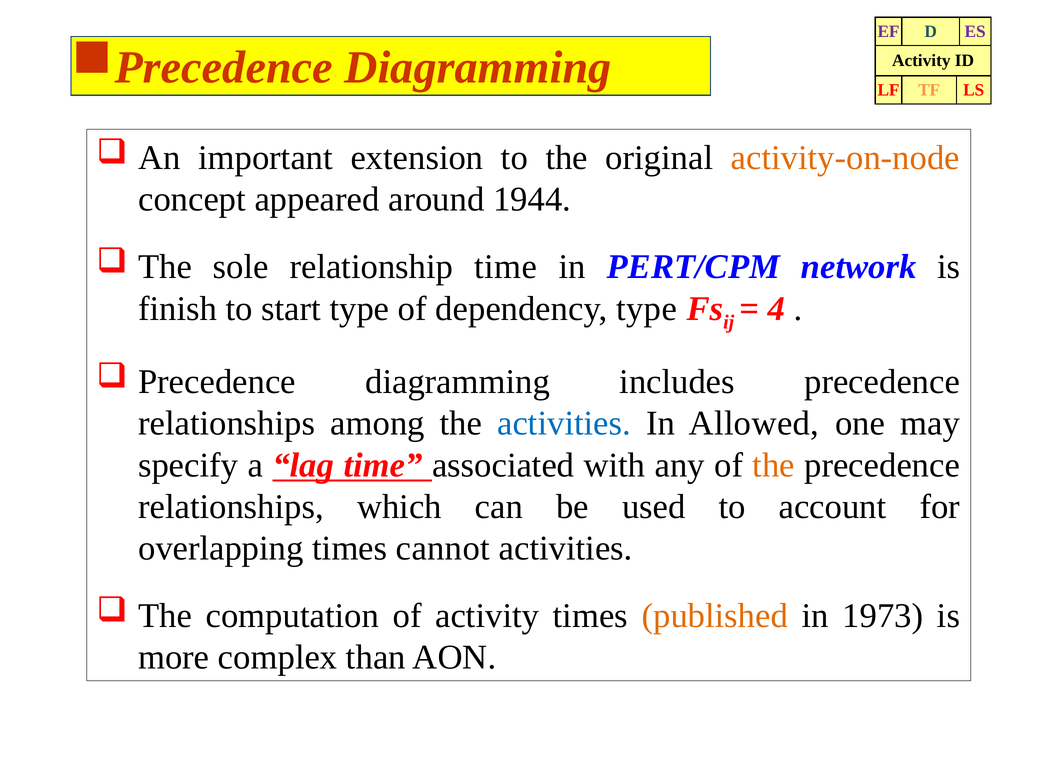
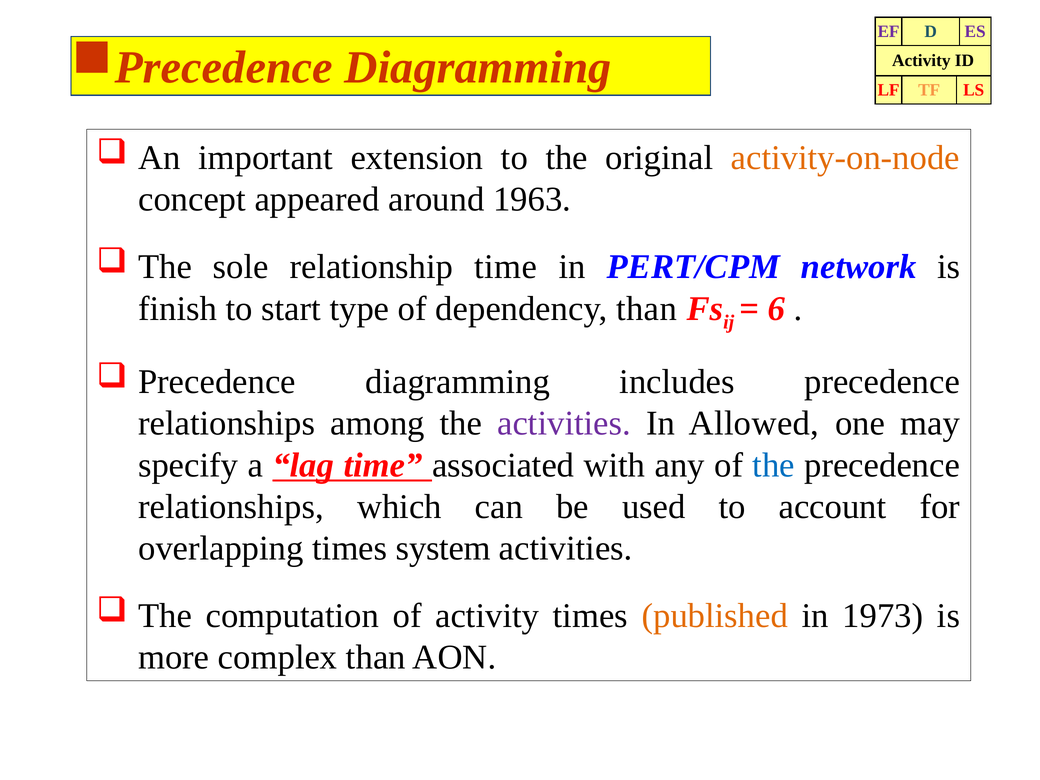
1944: 1944 -> 1963
dependency type: type -> than
4: 4 -> 6
activities at (564, 424) colour: blue -> purple
the at (774, 465) colour: orange -> blue
cannot: cannot -> system
